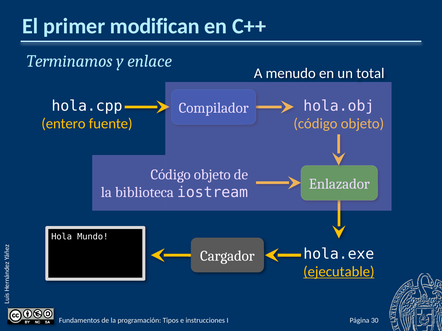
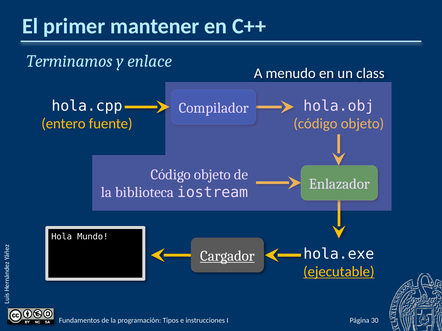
modifican: modifican -> mantener
total: total -> class
Cargador underline: none -> present
